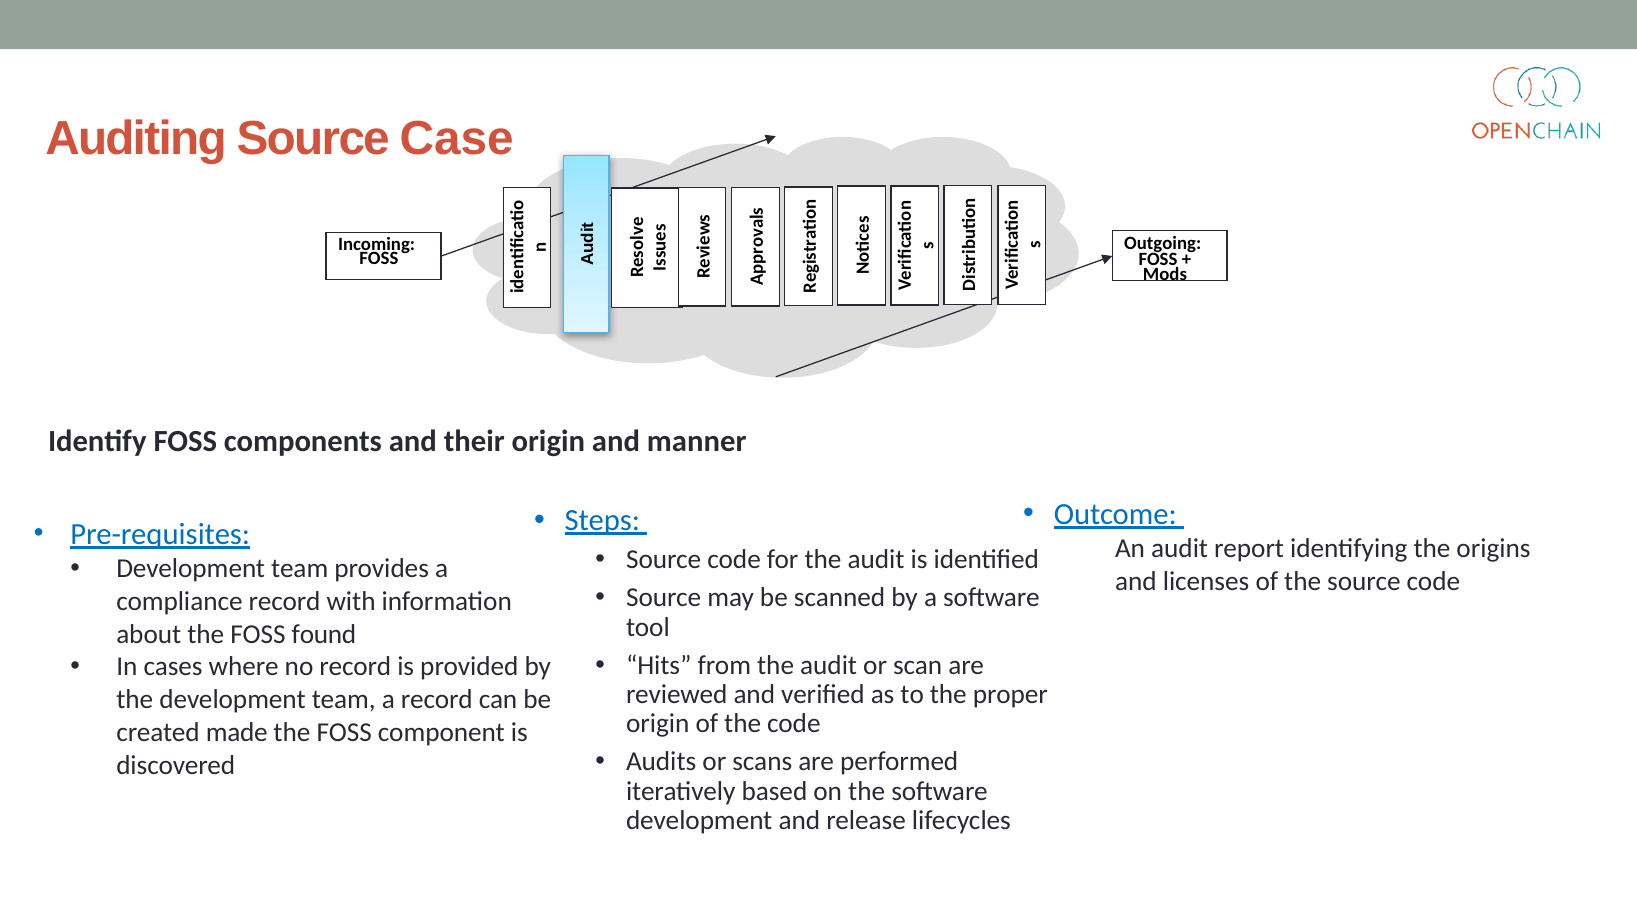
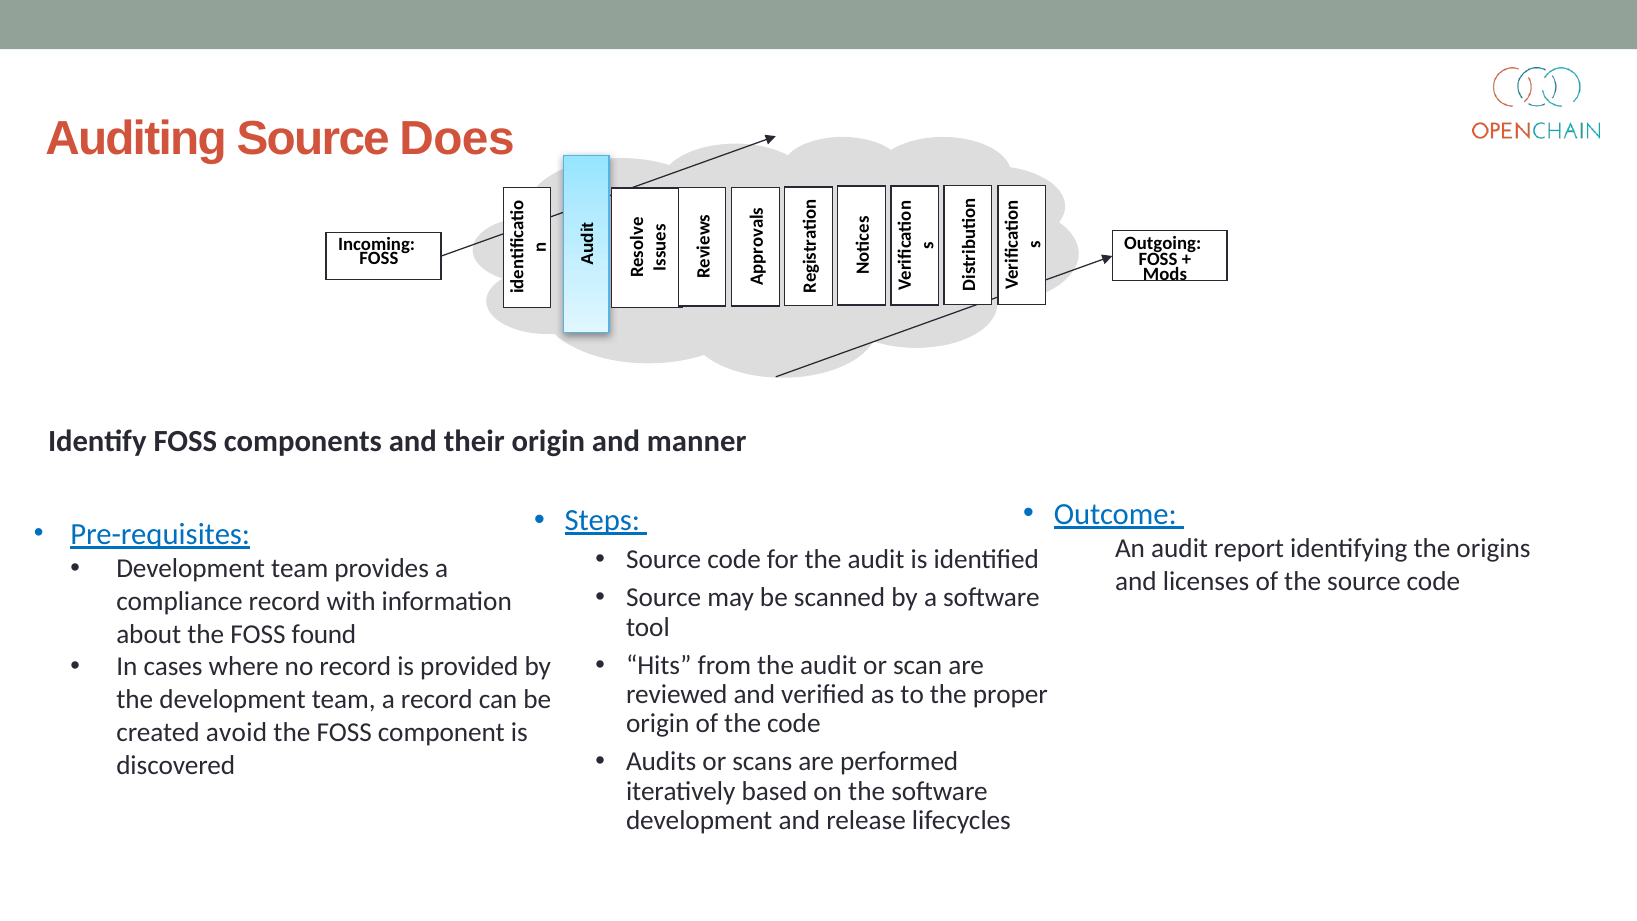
Case: Case -> Does
made: made -> avoid
